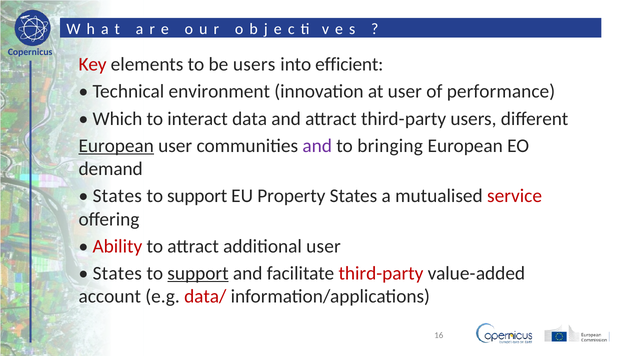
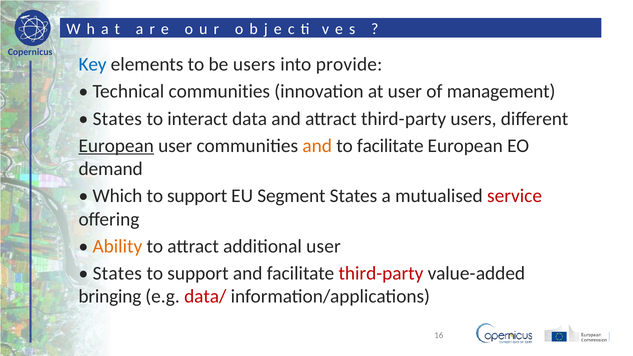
Key colour: red -> blue
efficient: efficient -> provide
Technical environment: environment -> communities
performance: performance -> management
Which at (117, 119): Which -> States
and at (317, 146) colour: purple -> orange
to bringing: bringing -> facilitate
States at (117, 196): States -> Which
Property: Property -> Segment
Ability colour: red -> orange
support at (198, 273) underline: present -> none
account: account -> bringing
